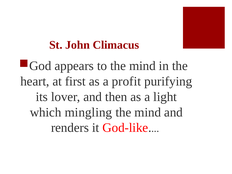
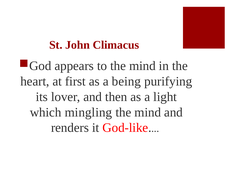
profit: profit -> being
